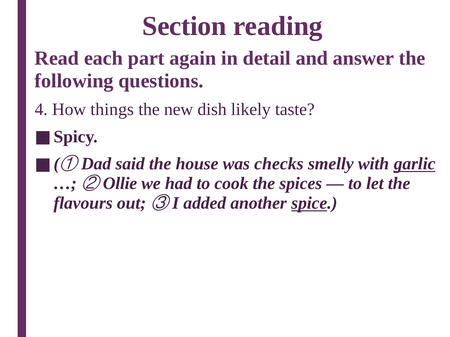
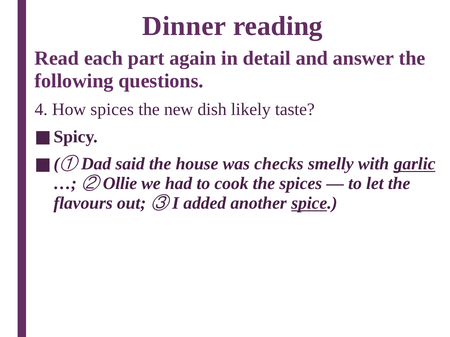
Section: Section -> Dinner
How things: things -> spices
